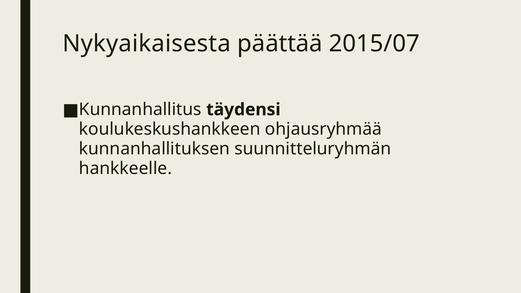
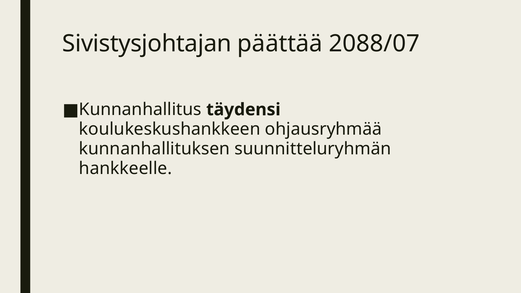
Nykyaikaisesta: Nykyaikaisesta -> Sivistysjohtajan
2015/07: 2015/07 -> 2088/07
